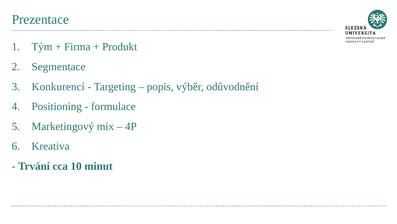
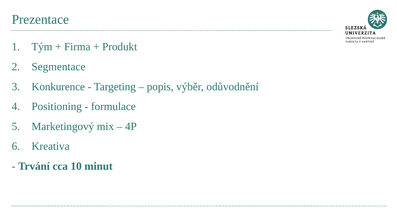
Konkurencí: Konkurencí -> Konkurence
